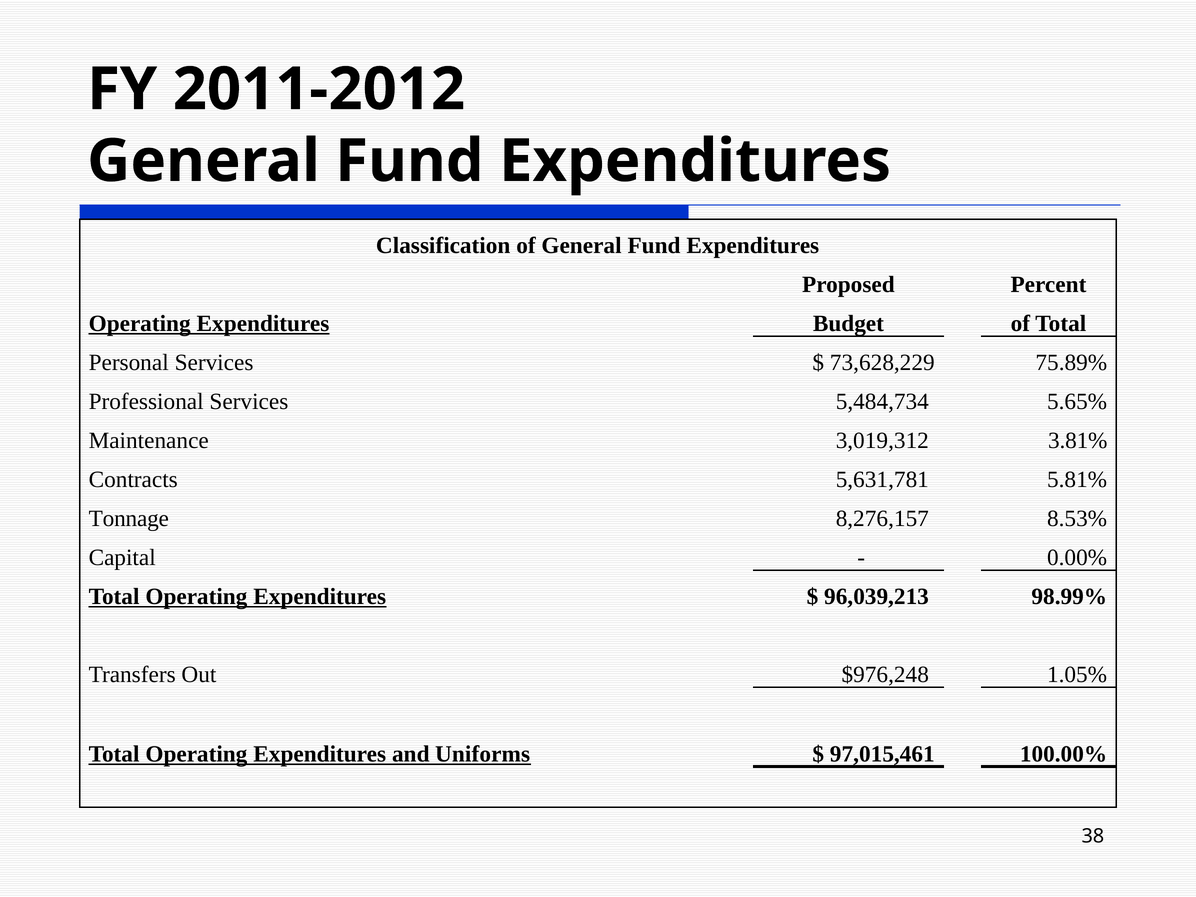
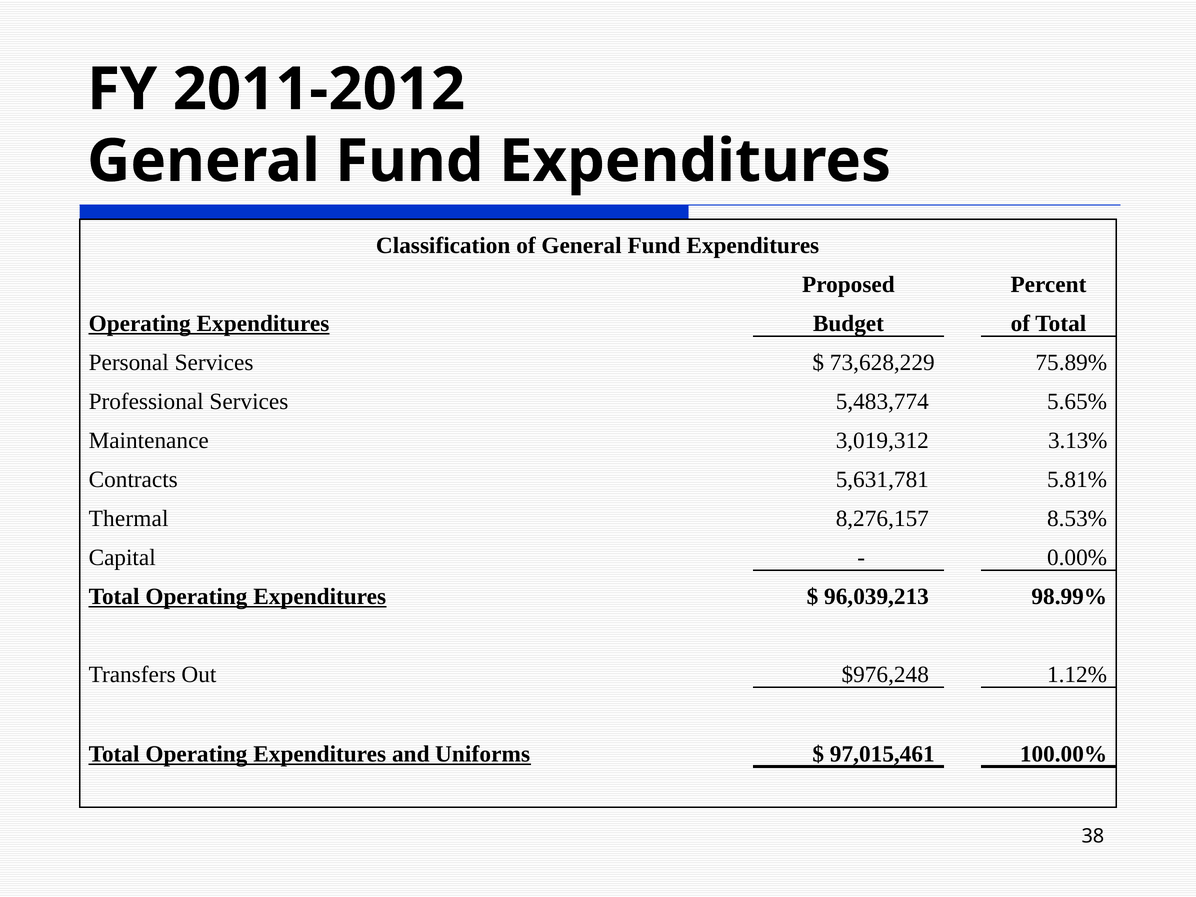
5,484,734: 5,484,734 -> 5,483,774
3.81%: 3.81% -> 3.13%
Tonnage: Tonnage -> Thermal
1.05%: 1.05% -> 1.12%
